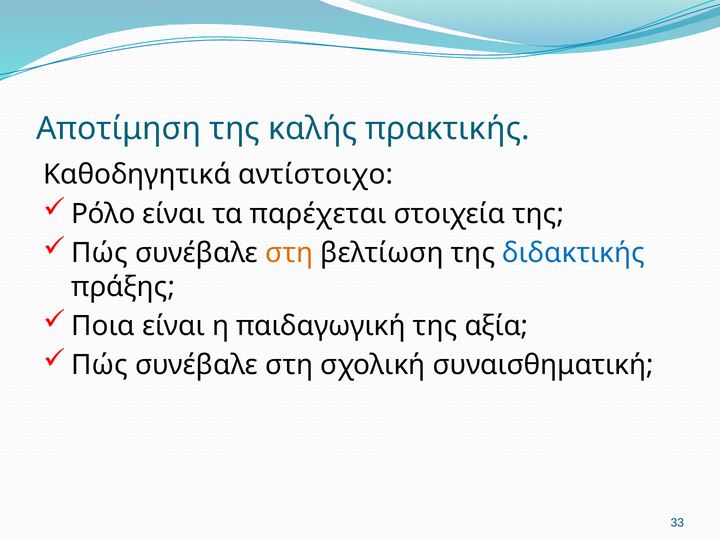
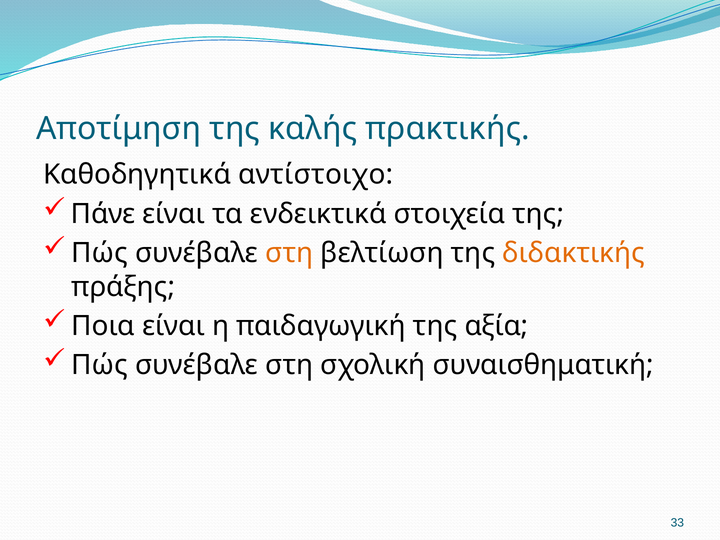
Ρόλο: Ρόλο -> Πάνε
παρέχεται: παρέχεται -> ενδεικτικά
διδακτικής colour: blue -> orange
